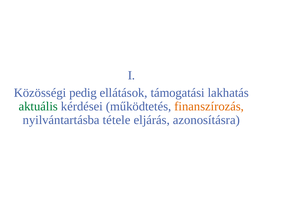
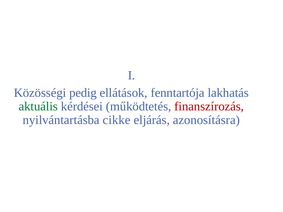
támogatási: támogatási -> fenntartója
finanszírozás colour: orange -> red
tétele: tétele -> cikke
